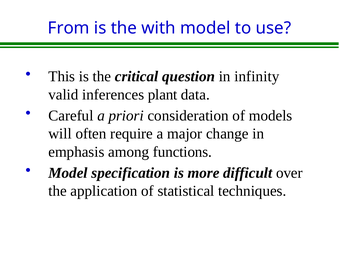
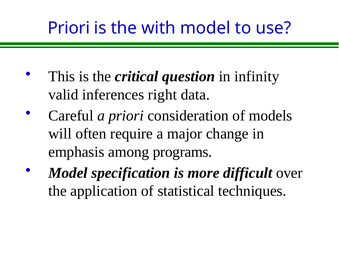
From at (69, 28): From -> Priori
plant: plant -> right
functions: functions -> programs
